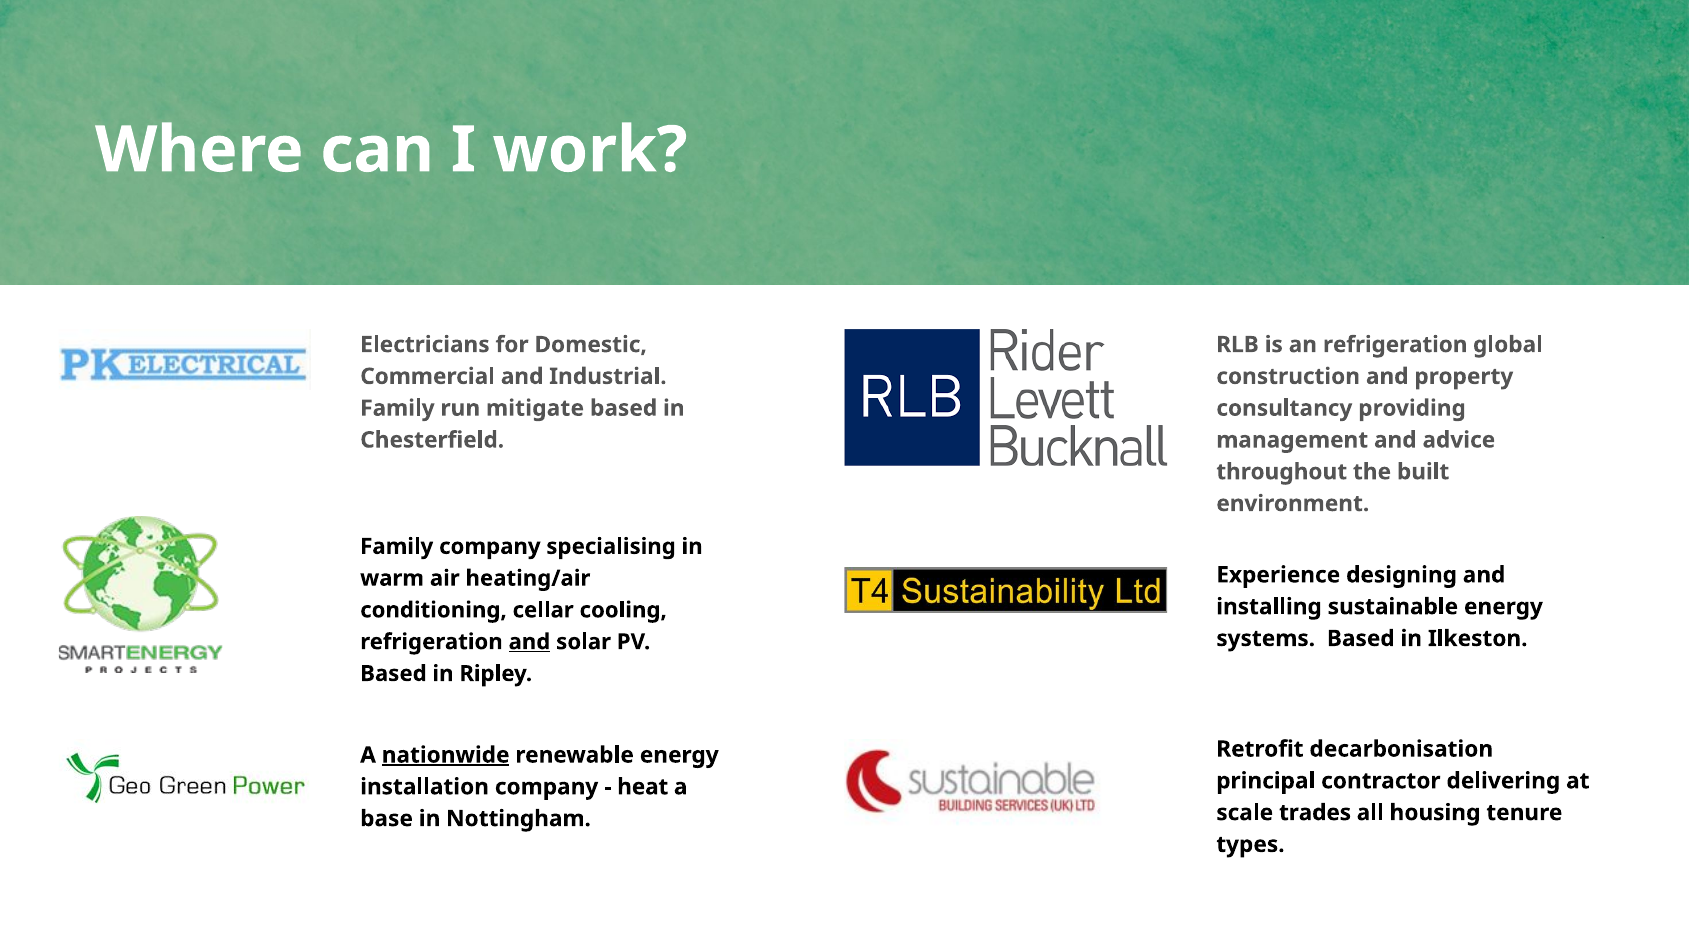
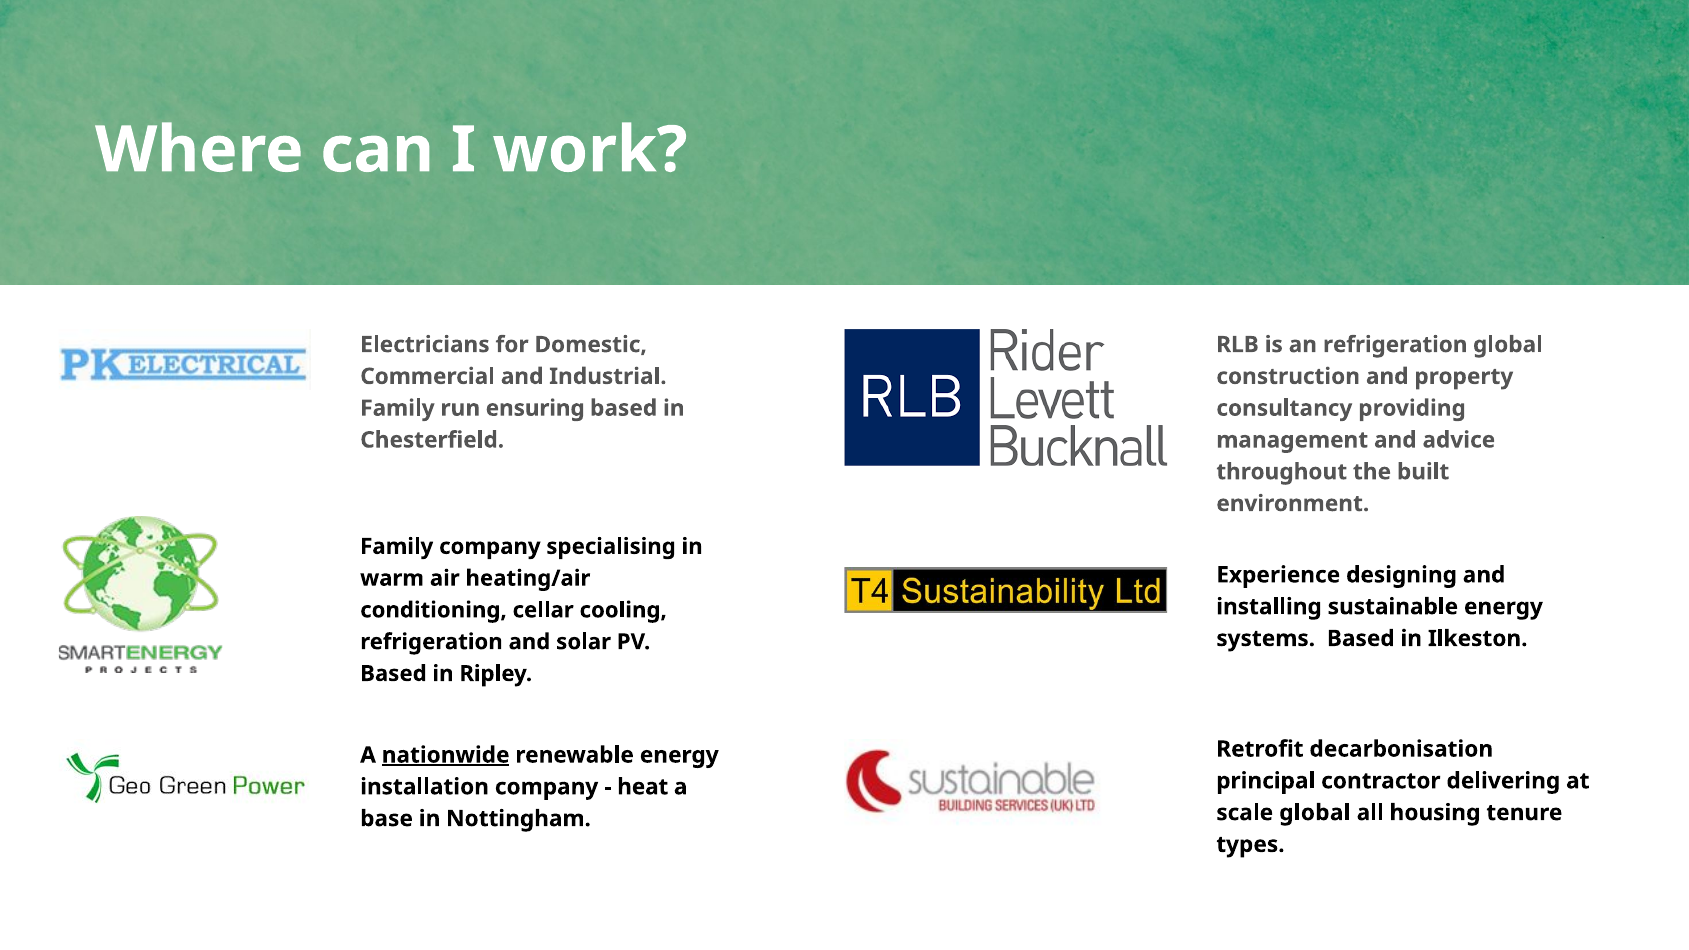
mitigate: mitigate -> ensuring
and at (529, 642) underline: present -> none
scale trades: trades -> global
